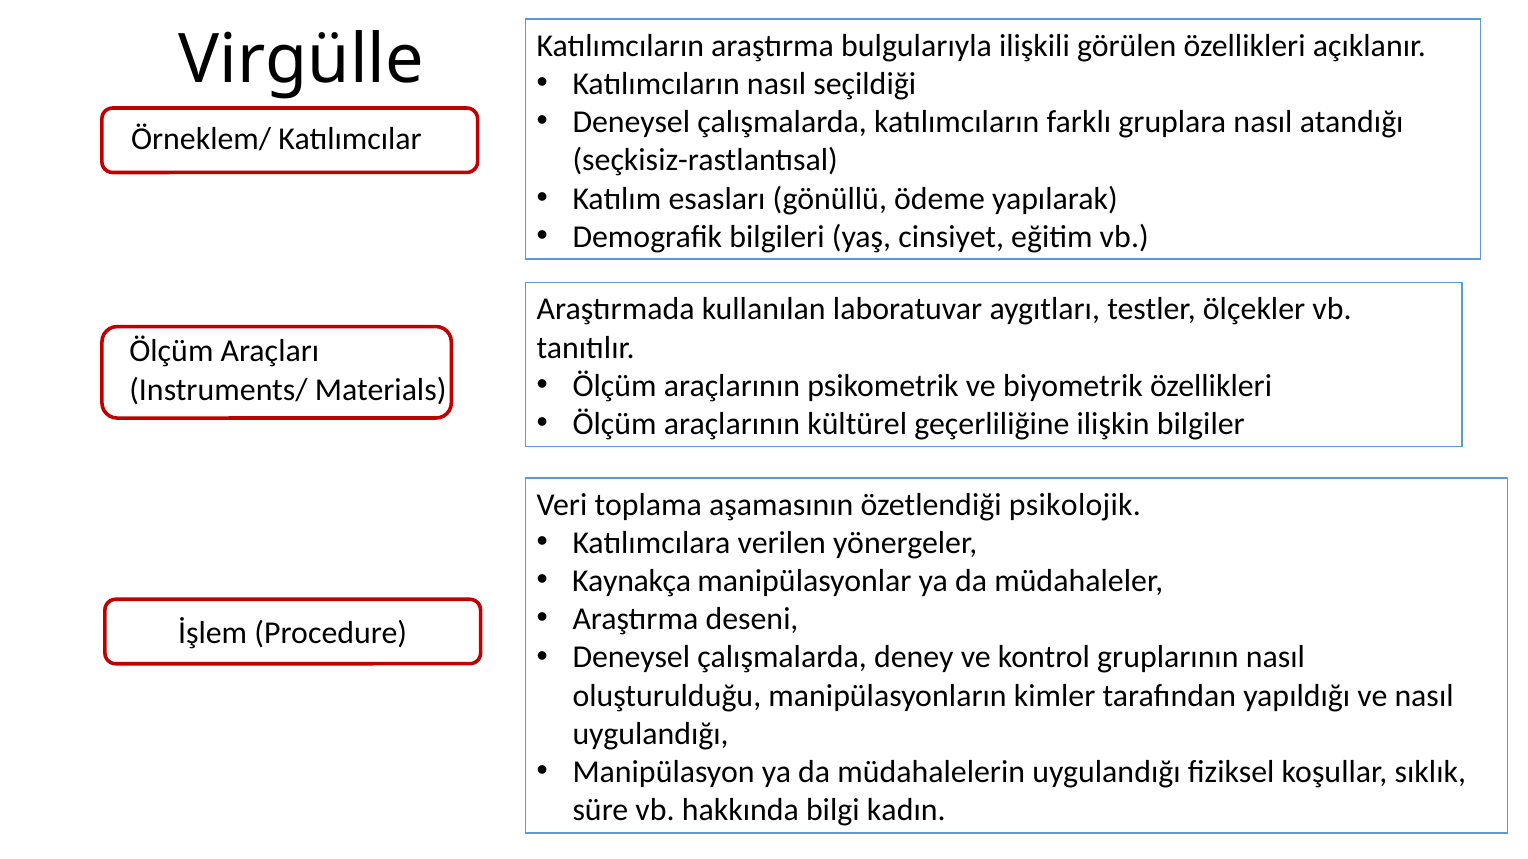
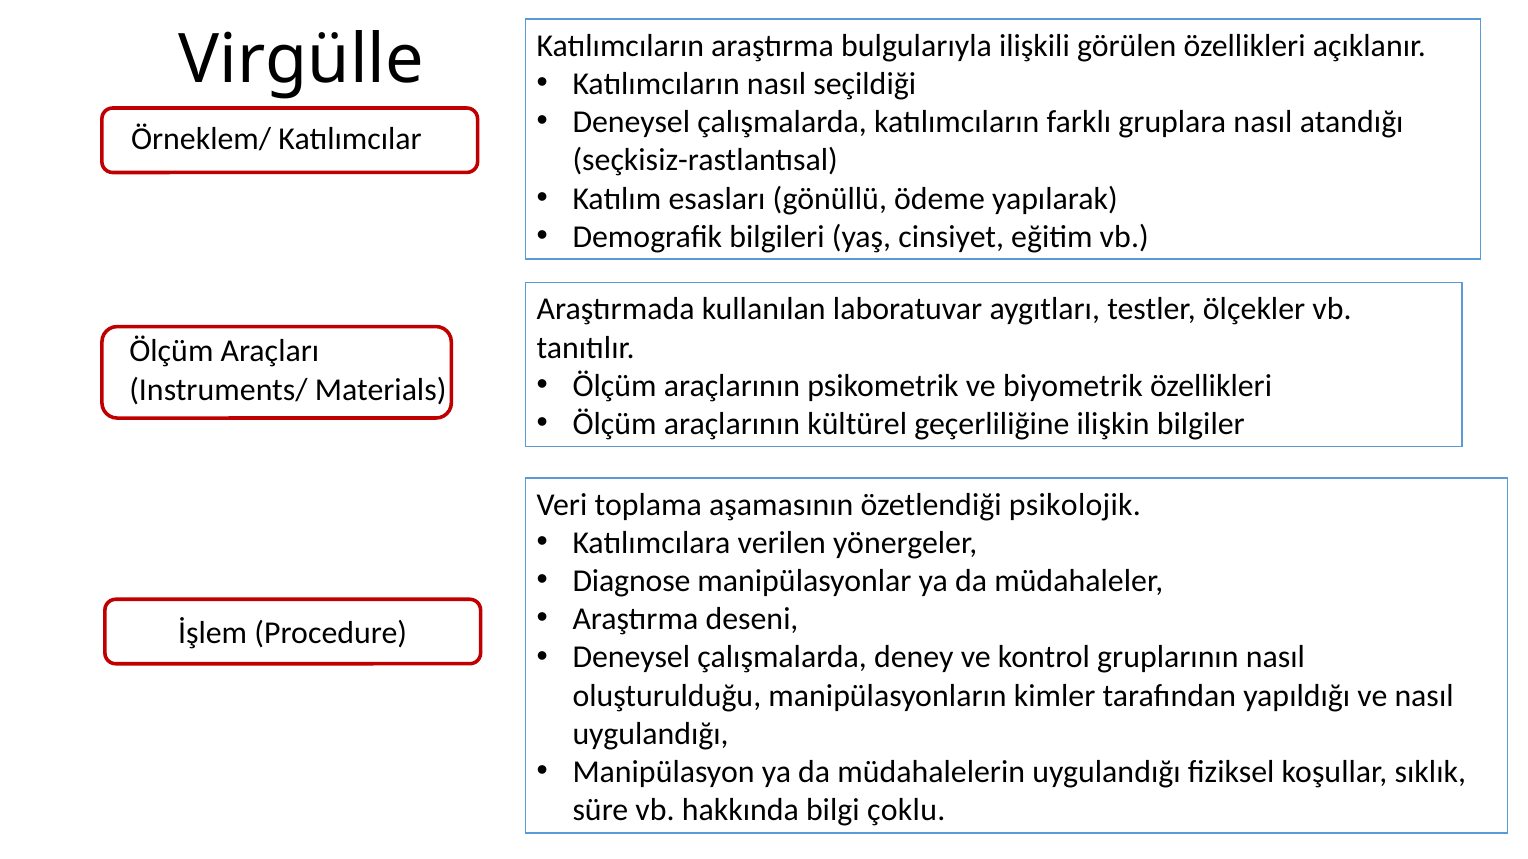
Kaynakça: Kaynakça -> Diagnose
kadın: kadın -> çoklu
